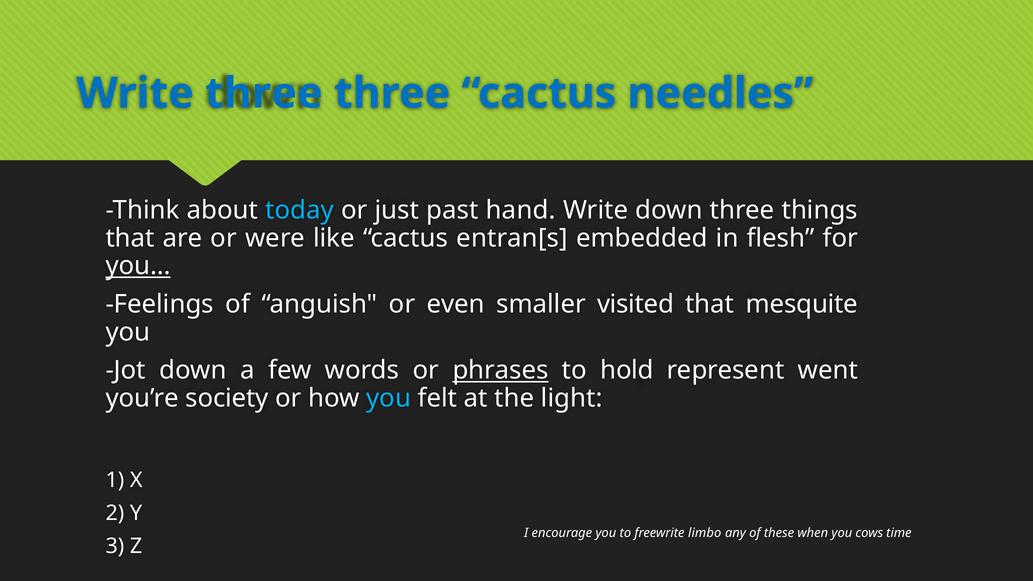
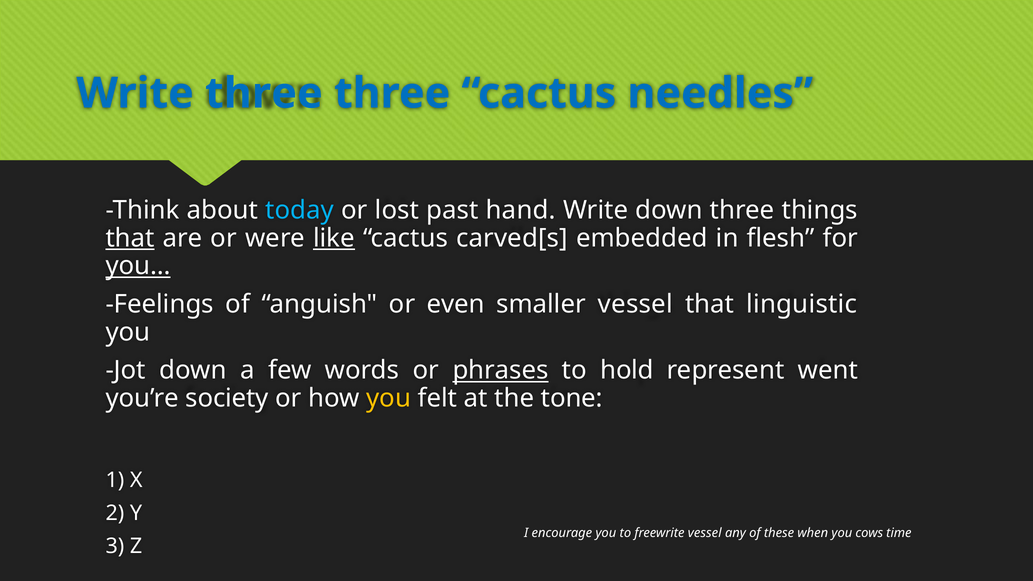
just: just -> lost
that at (130, 238) underline: none -> present
like underline: none -> present
entran[s: entran[s -> carved[s
smaller visited: visited -> vessel
mesquite: mesquite -> linguistic
you at (389, 398) colour: light blue -> yellow
light: light -> tone
freewrite limbo: limbo -> vessel
